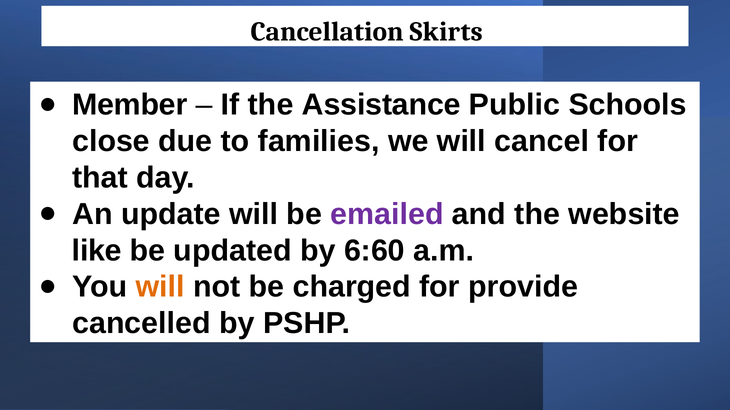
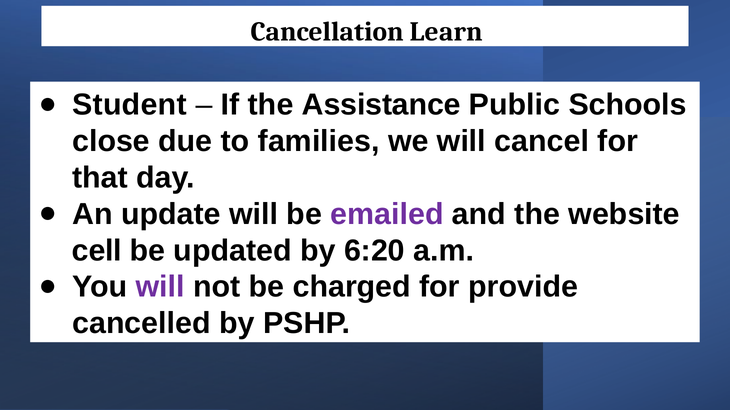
Skirts: Skirts -> Learn
Member: Member -> Student
like: like -> cell
6:60: 6:60 -> 6:20
will at (160, 287) colour: orange -> purple
